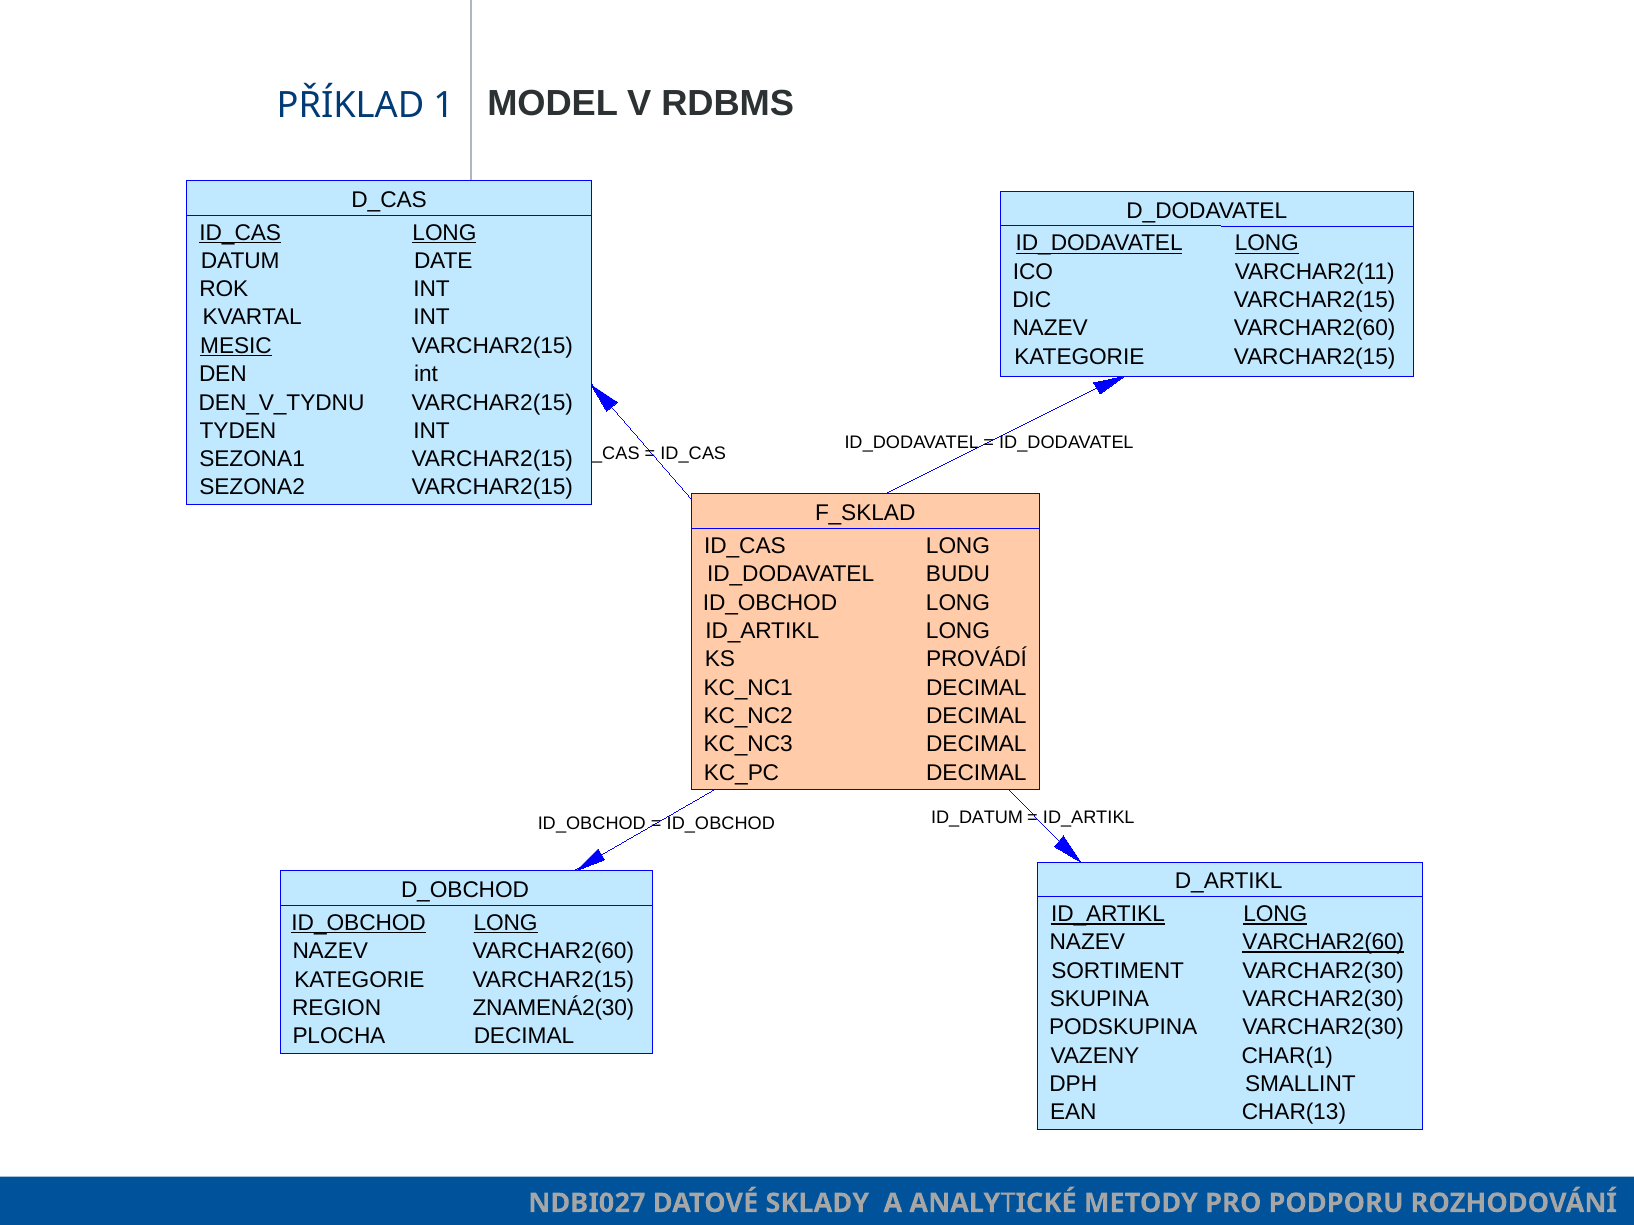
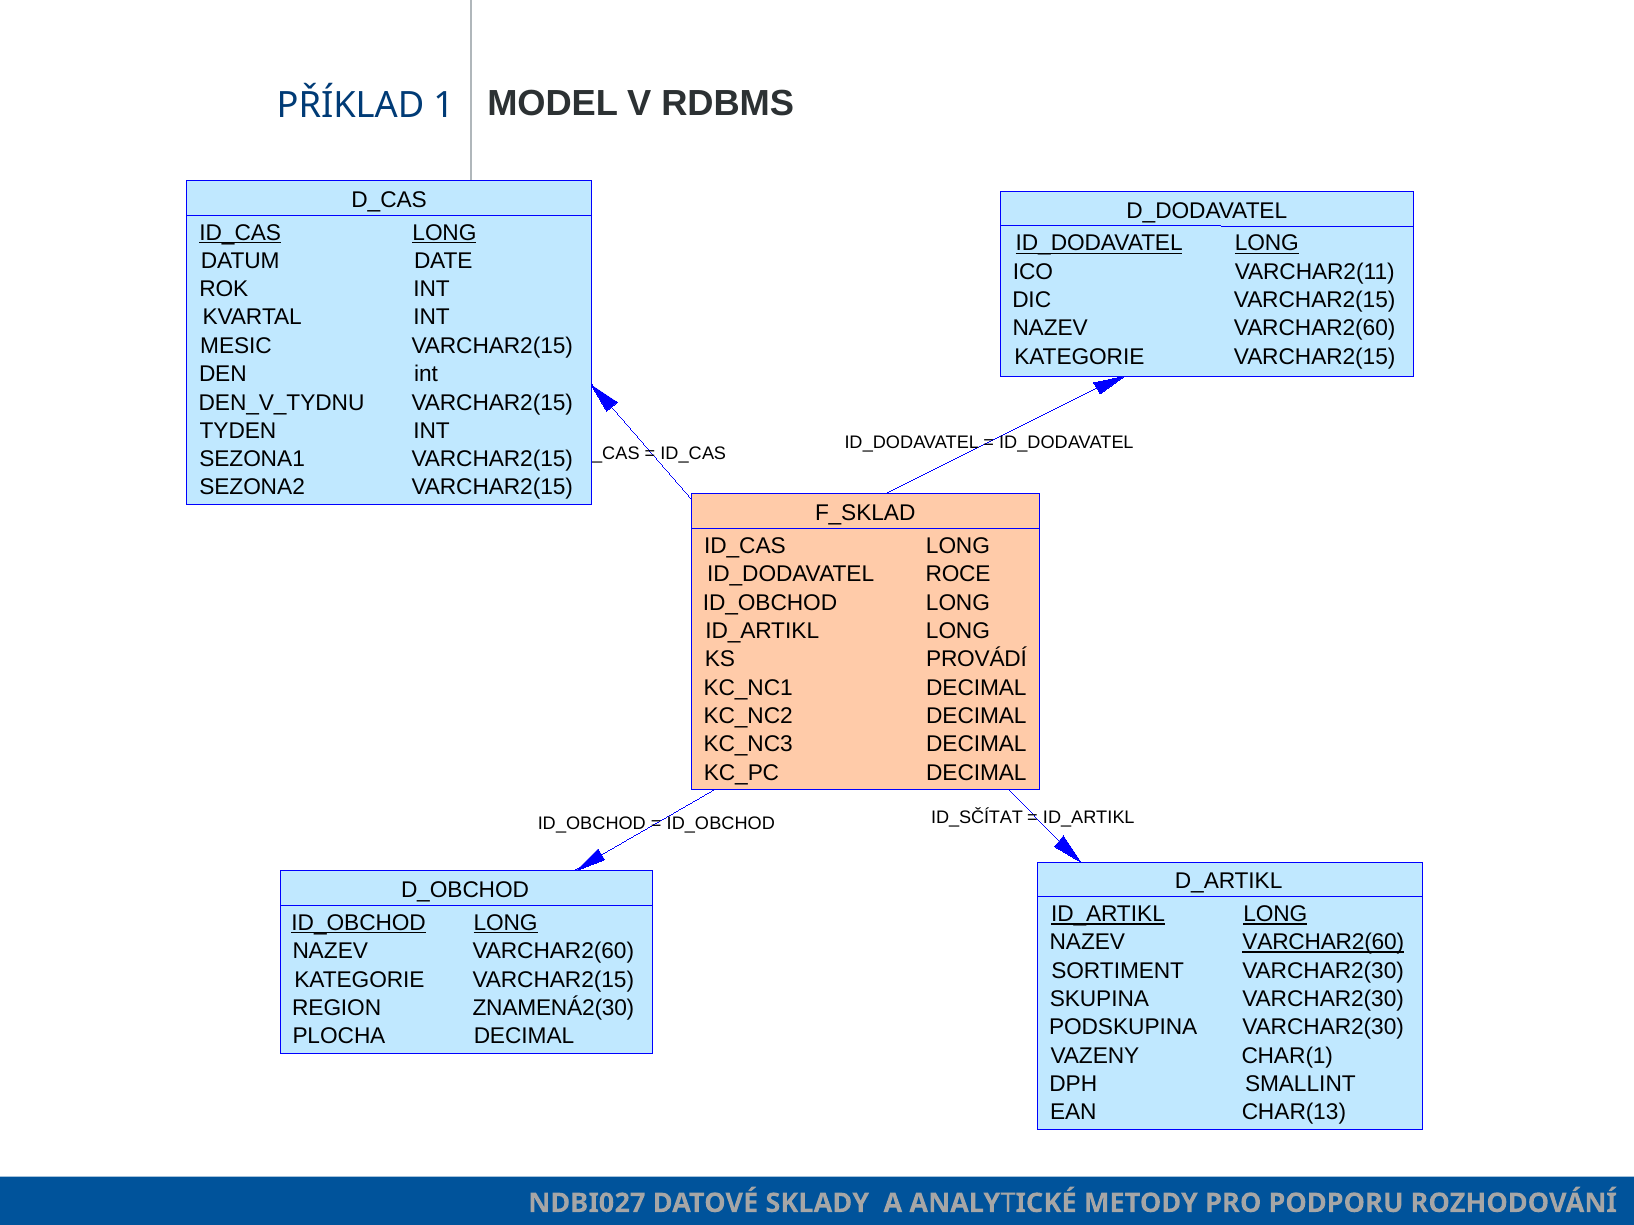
MESIC underline: present -> none
BUDU: BUDU -> ROCE
ID_DATUM: ID_DATUM -> ID_SČÍTAT
